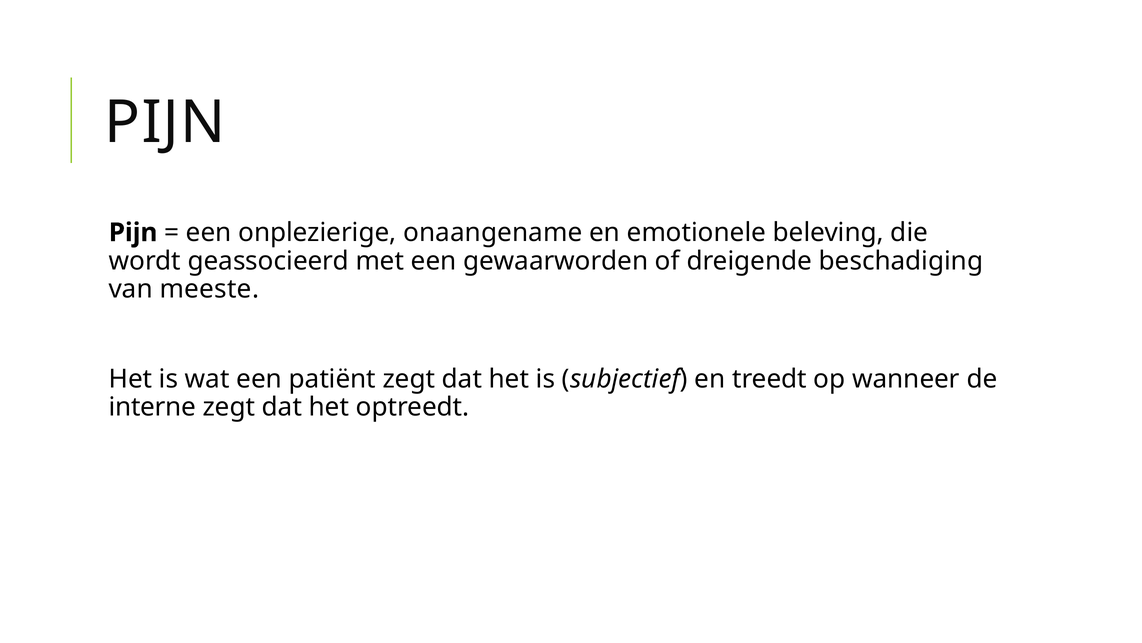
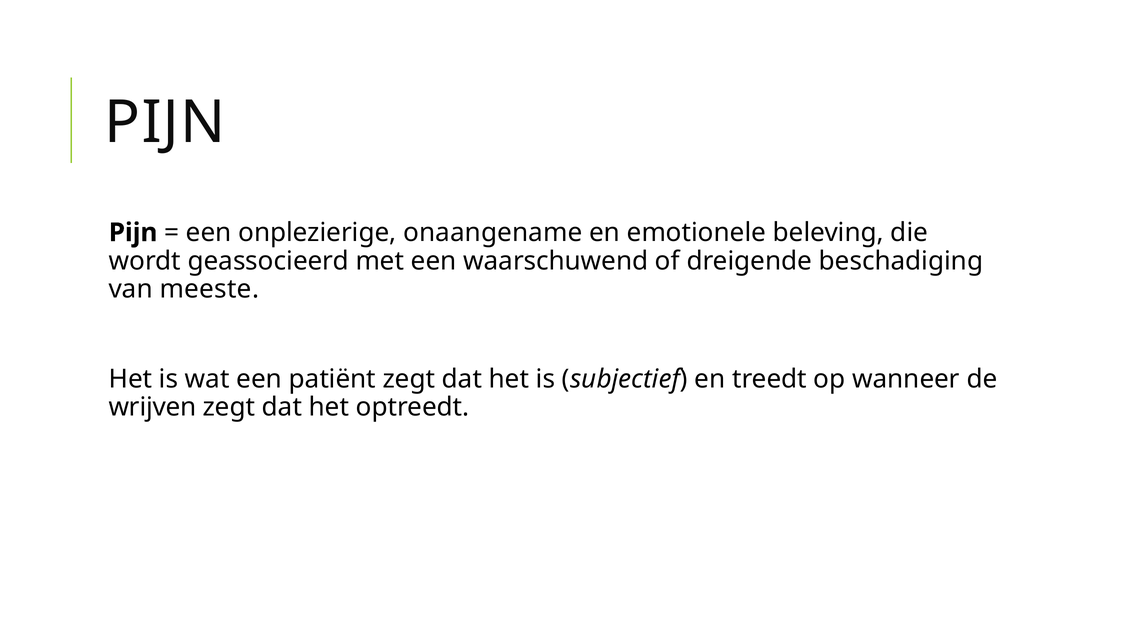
gewaarworden: gewaarworden -> waarschuwend
interne: interne -> wrijven
